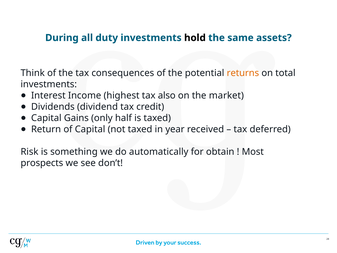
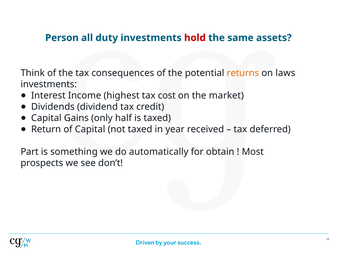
During: During -> Person
hold colour: black -> red
total: total -> laws
also: also -> cost
Risk: Risk -> Part
